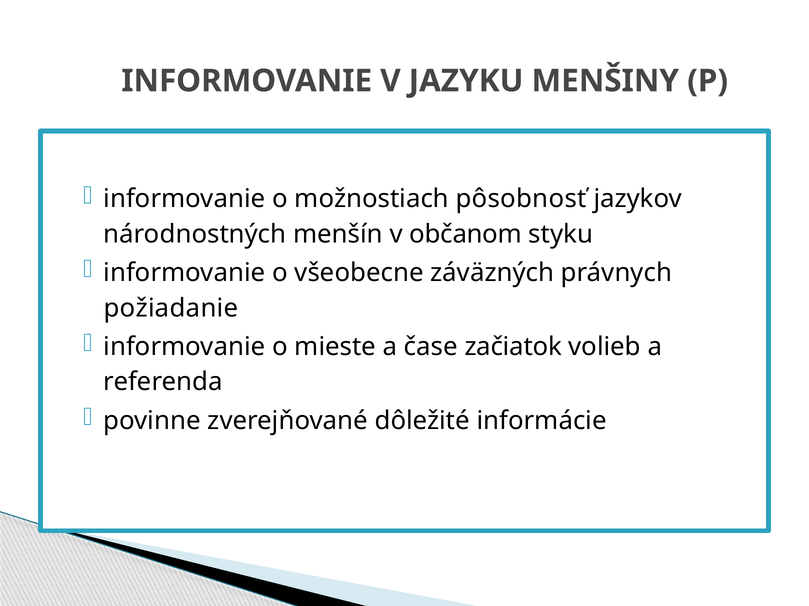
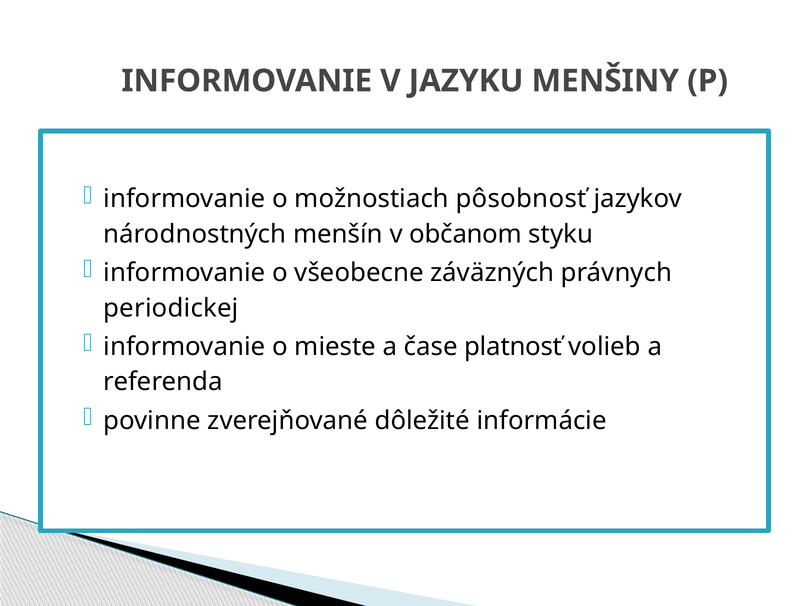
požiadanie: požiadanie -> periodickej
začiatok: začiatok -> platnosť
